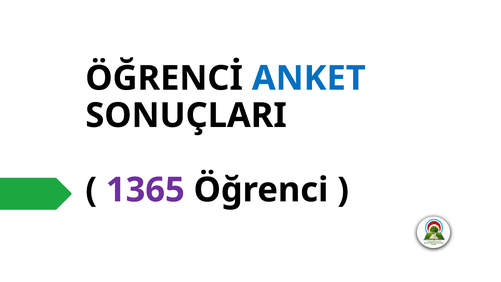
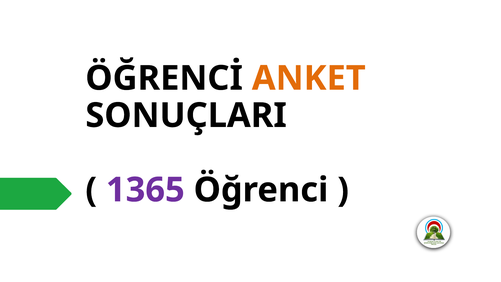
ANKET colour: blue -> orange
